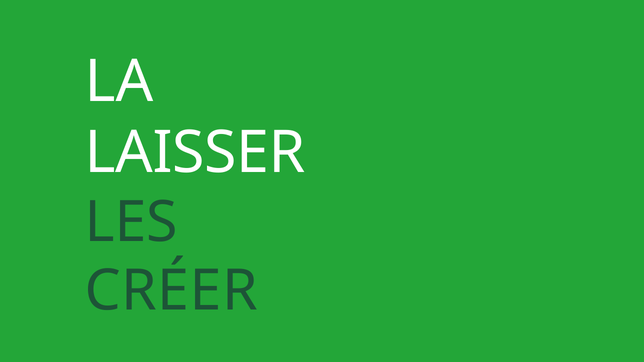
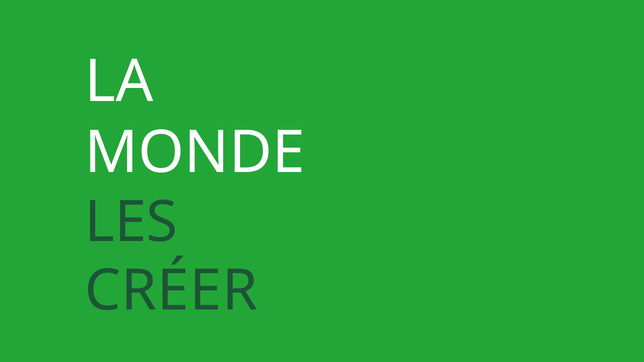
LAISSER: LAISSER -> MONDE
